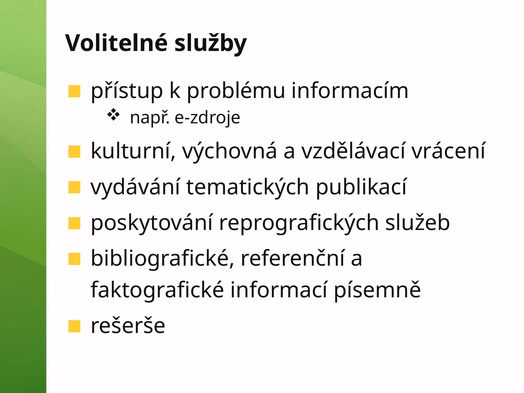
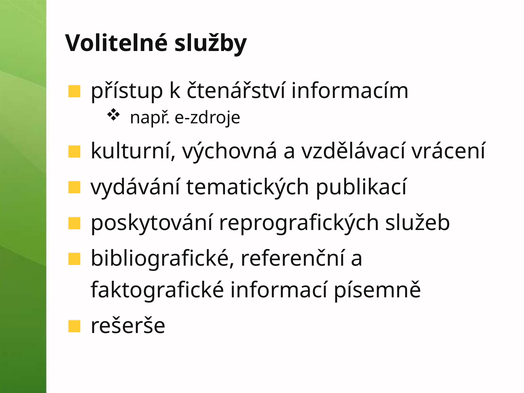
problému: problému -> čtenářství
